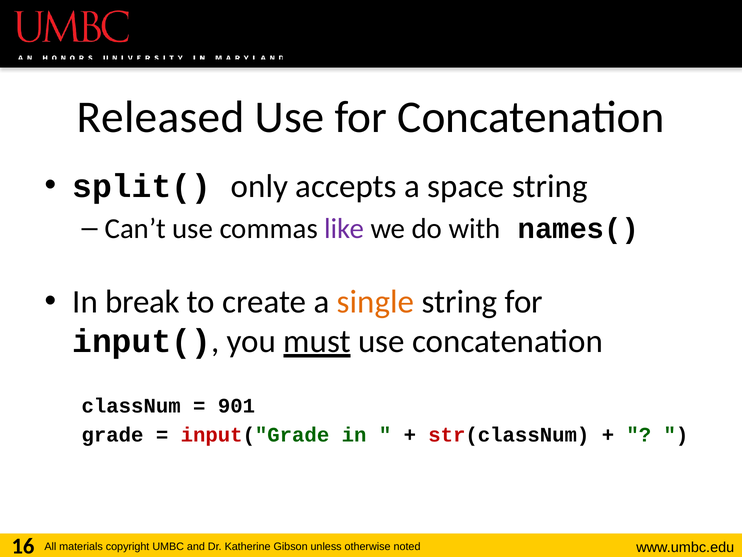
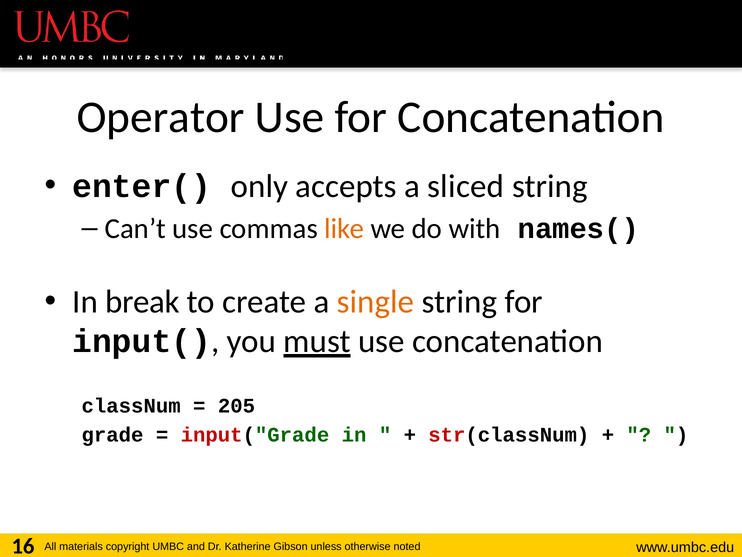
Released: Released -> Operator
split(: split( -> enter(
space: space -> sliced
like colour: purple -> orange
901: 901 -> 205
